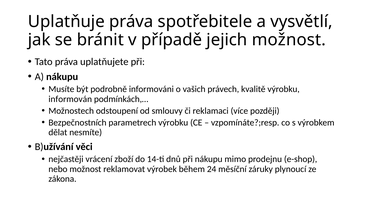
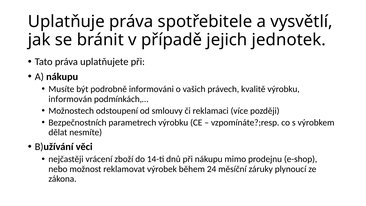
jejich možnost: možnost -> jednotek
